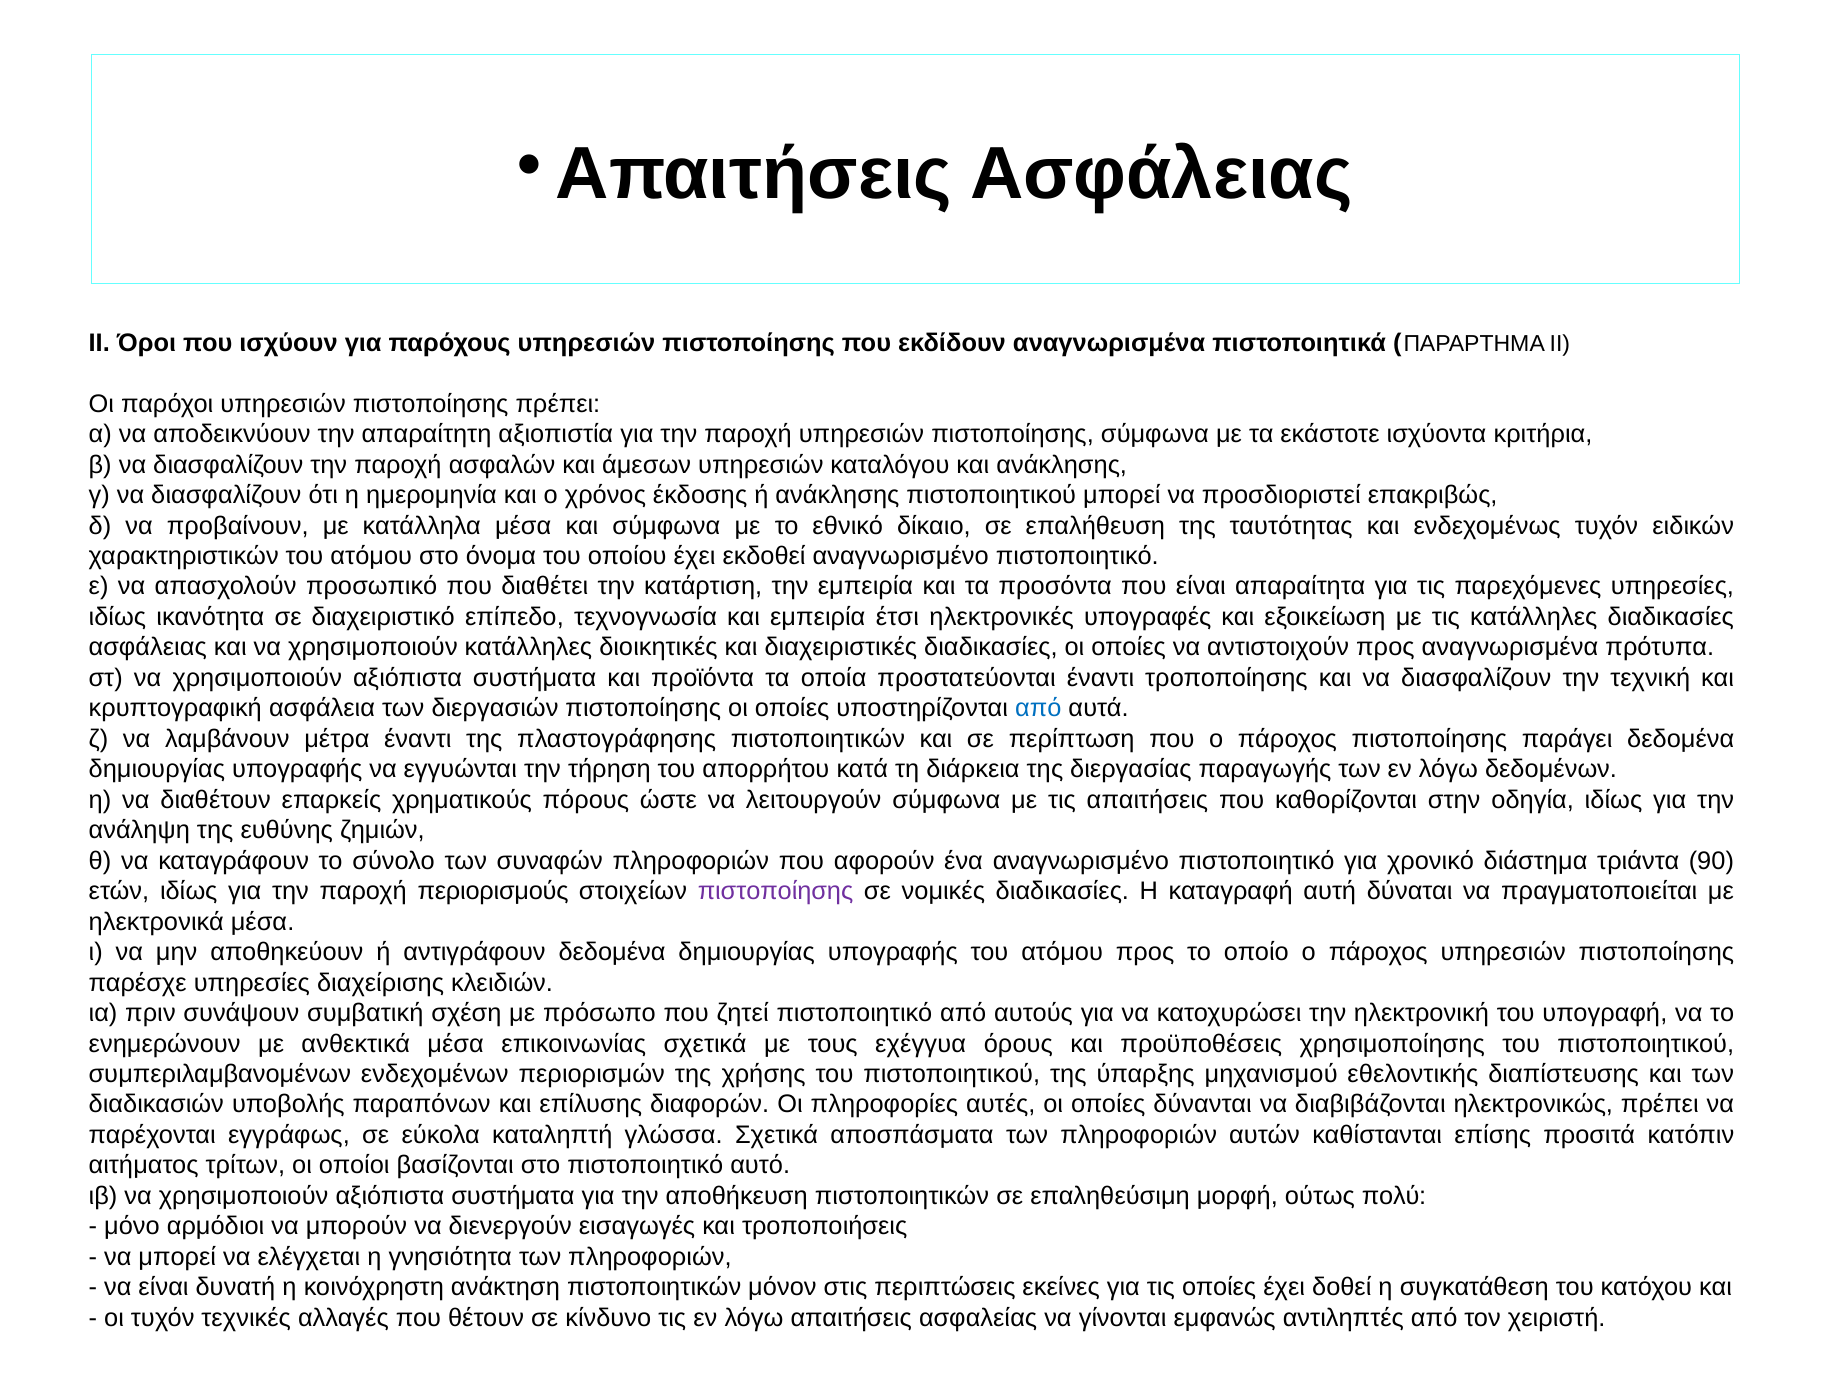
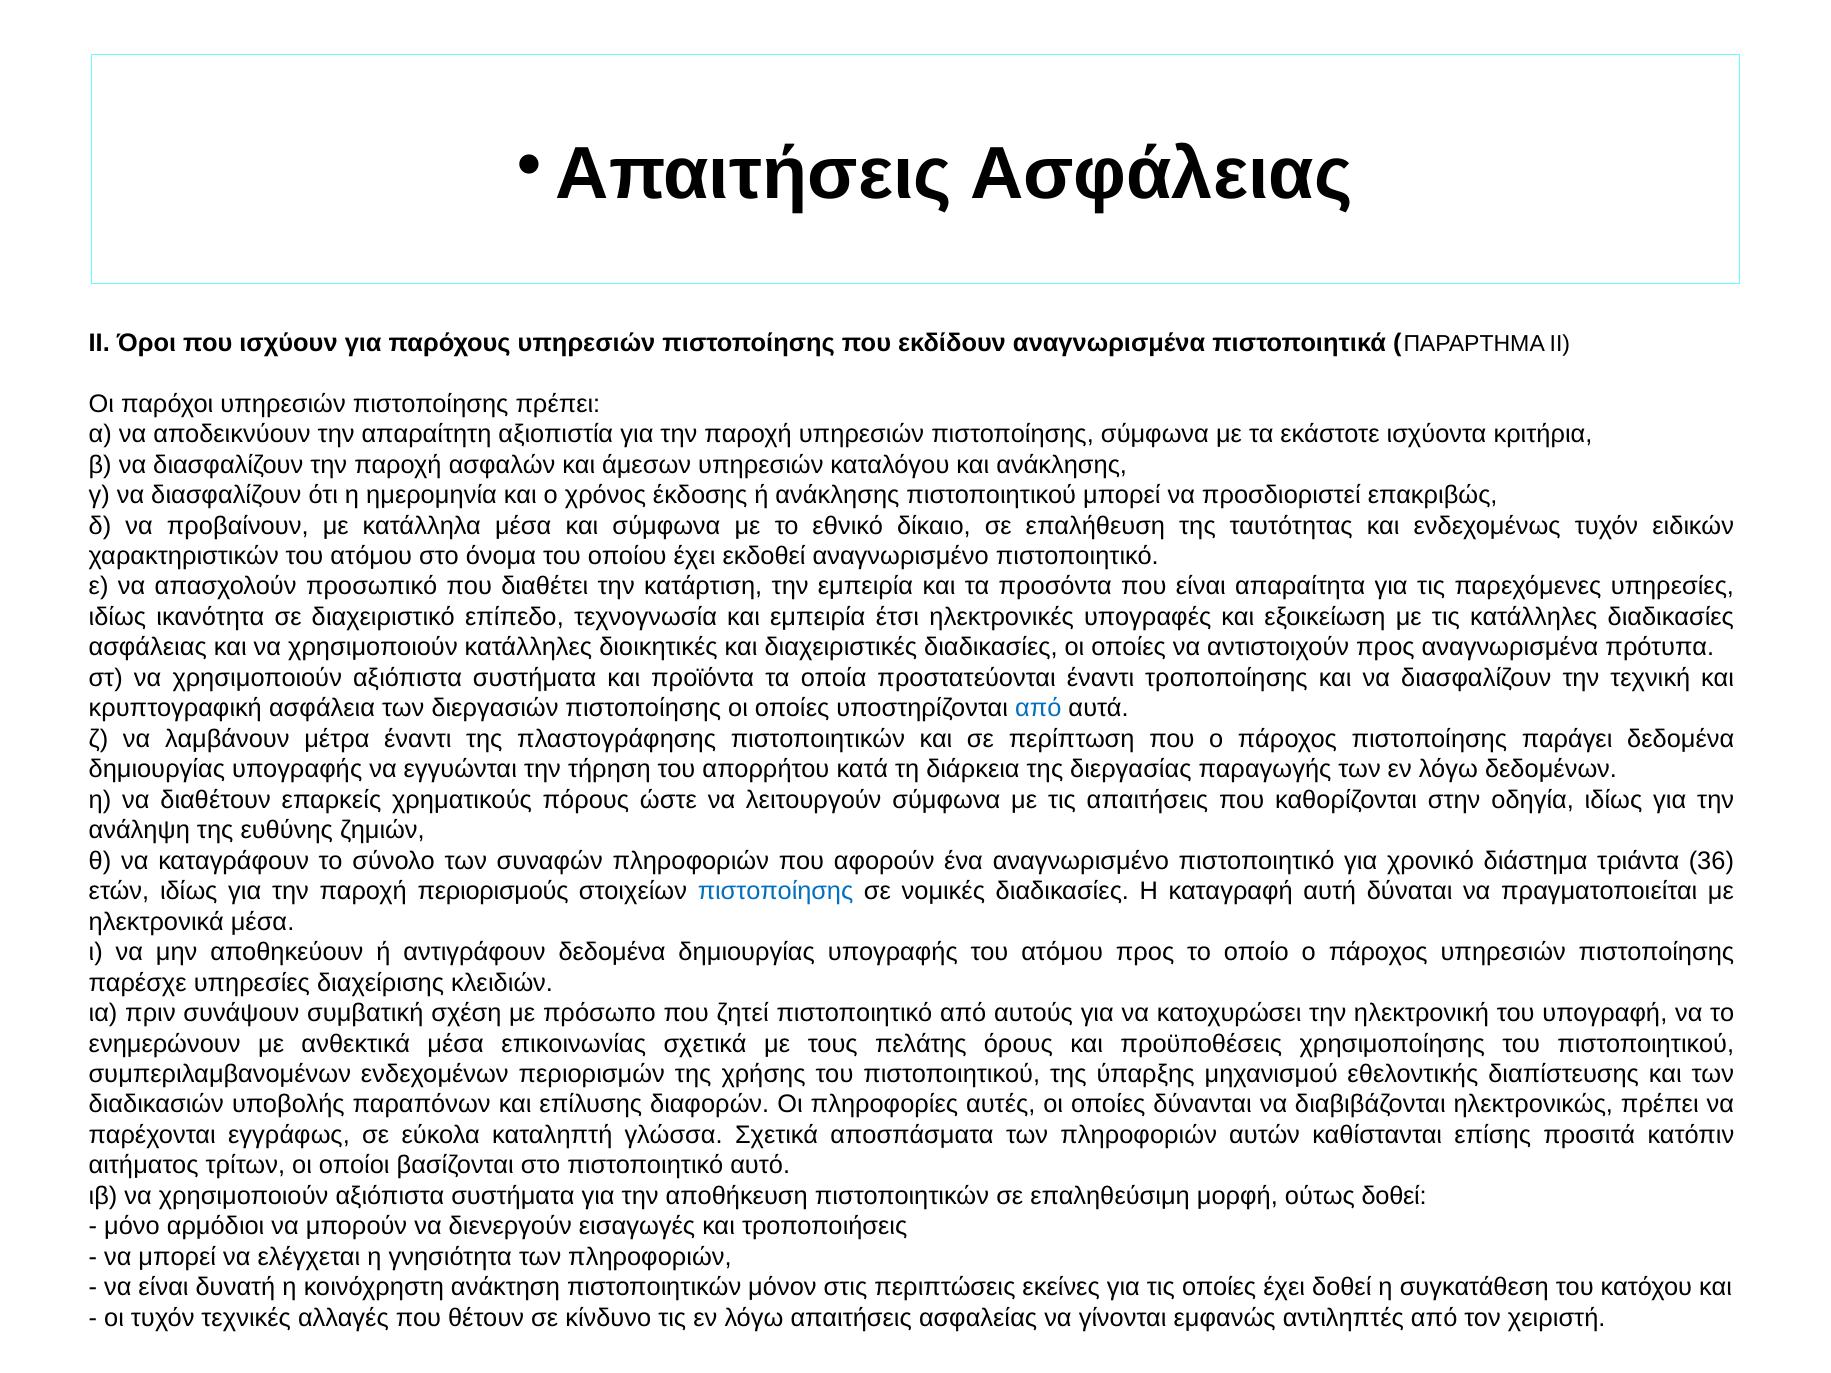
90: 90 -> 36
πιστοποίησης at (775, 891) colour: purple -> blue
εχέγγυα: εχέγγυα -> πελάτης
ούτως πολύ: πολύ -> δοθεί
